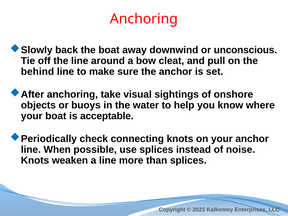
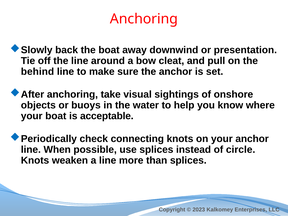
unconscious: unconscious -> presentation
noise: noise -> circle
